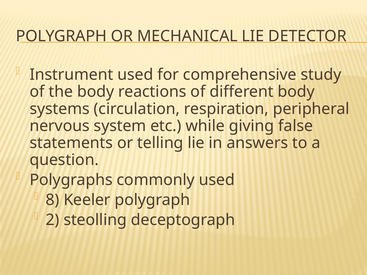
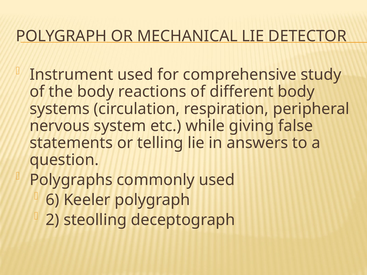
8: 8 -> 6
